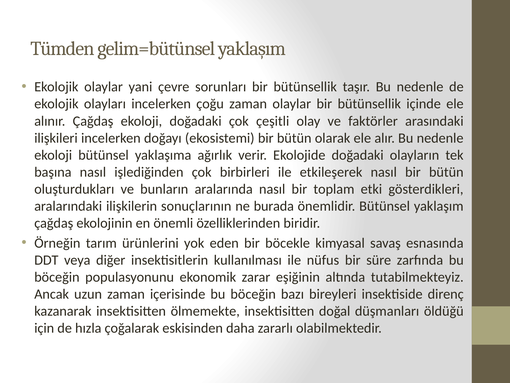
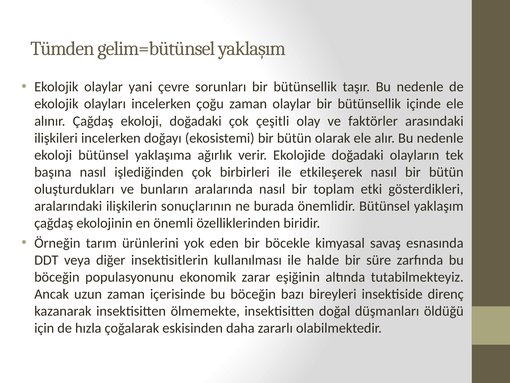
nüfus: nüfus -> halde
